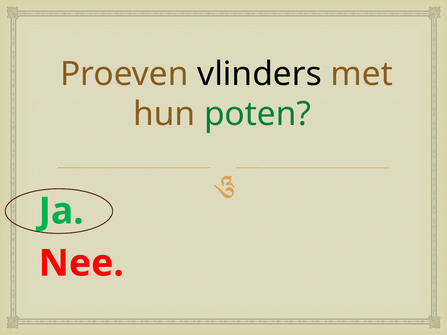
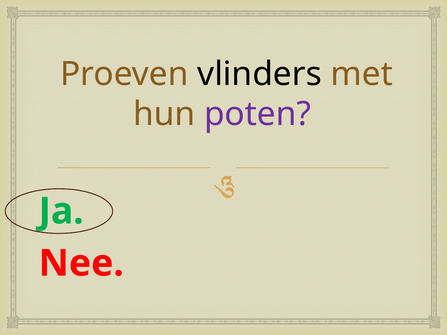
poten colour: green -> purple
